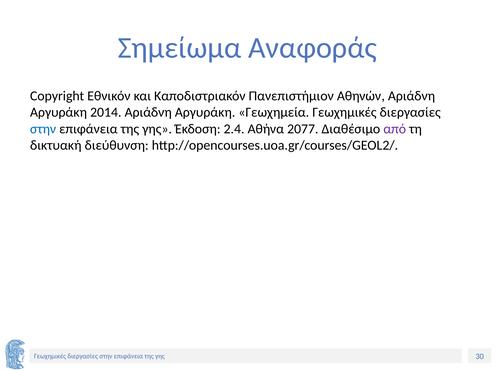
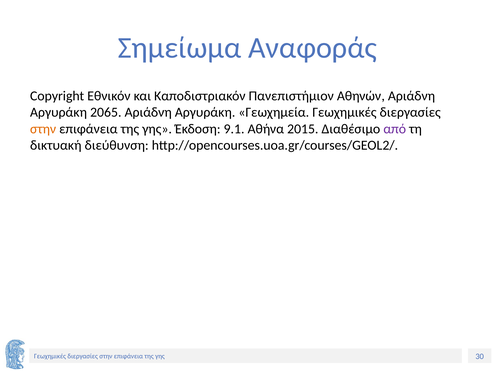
2014: 2014 -> 2065
στην at (43, 129) colour: blue -> orange
2.4: 2.4 -> 9.1
2077: 2077 -> 2015
